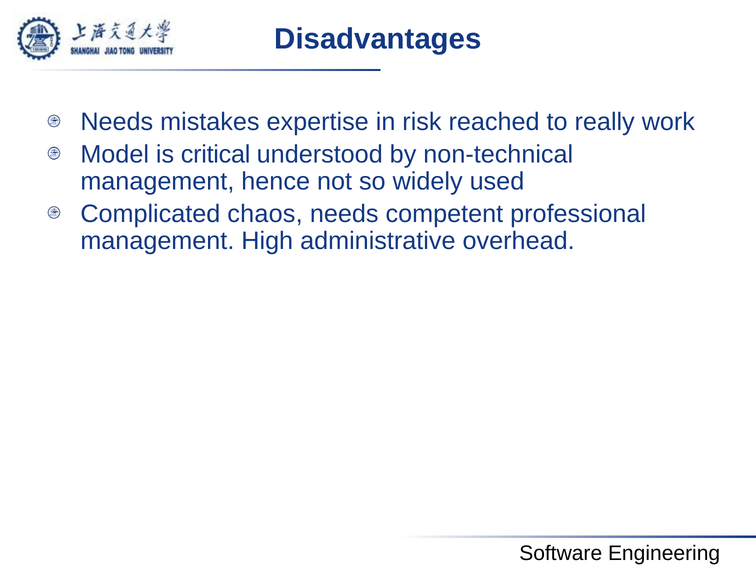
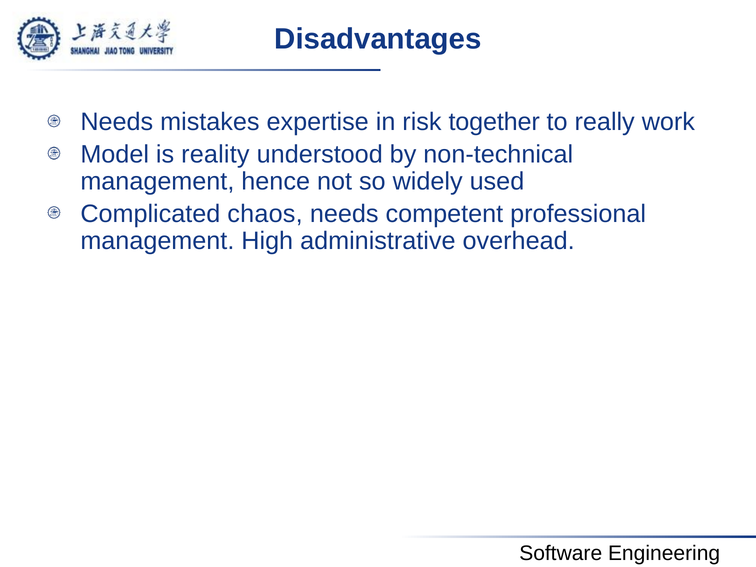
reached: reached -> together
critical: critical -> reality
